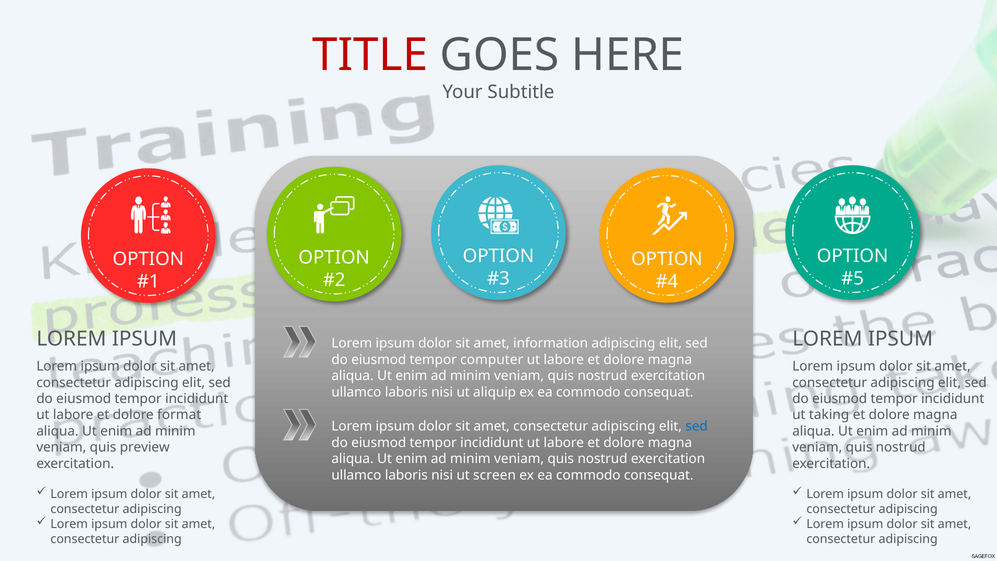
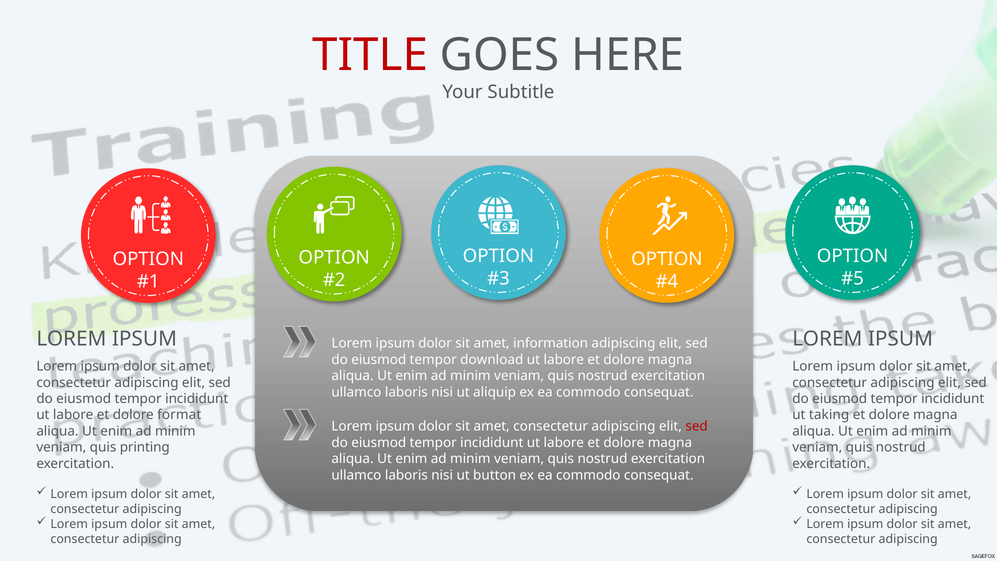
computer: computer -> download
sed at (697, 426) colour: blue -> red
preview: preview -> printing
screen: screen -> button
